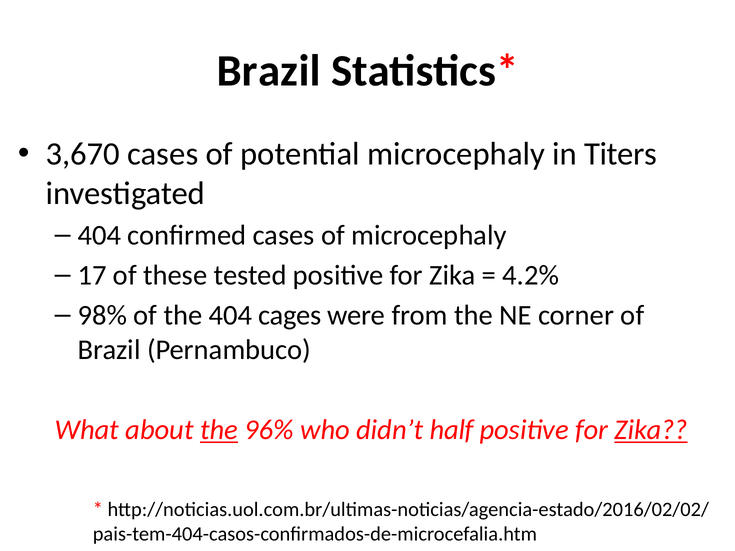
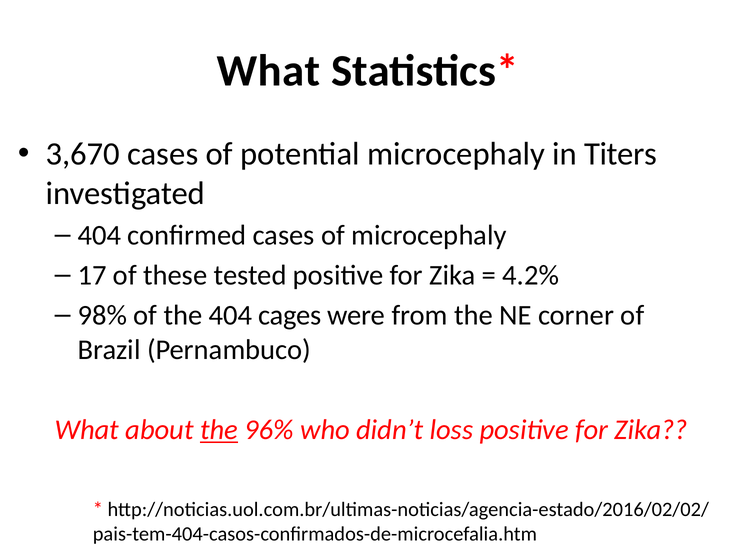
Brazil at (269, 71): Brazil -> What
half: half -> loss
Zika at (651, 430) underline: present -> none
